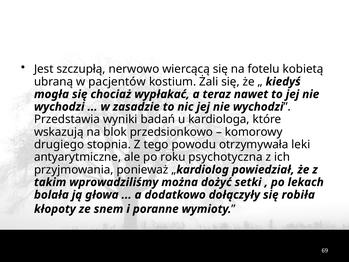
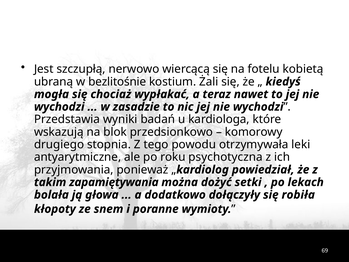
pacjentów: pacjentów -> bezlitośnie
wprowadziliśmy: wprowadziliśmy -> zapamiętywania
